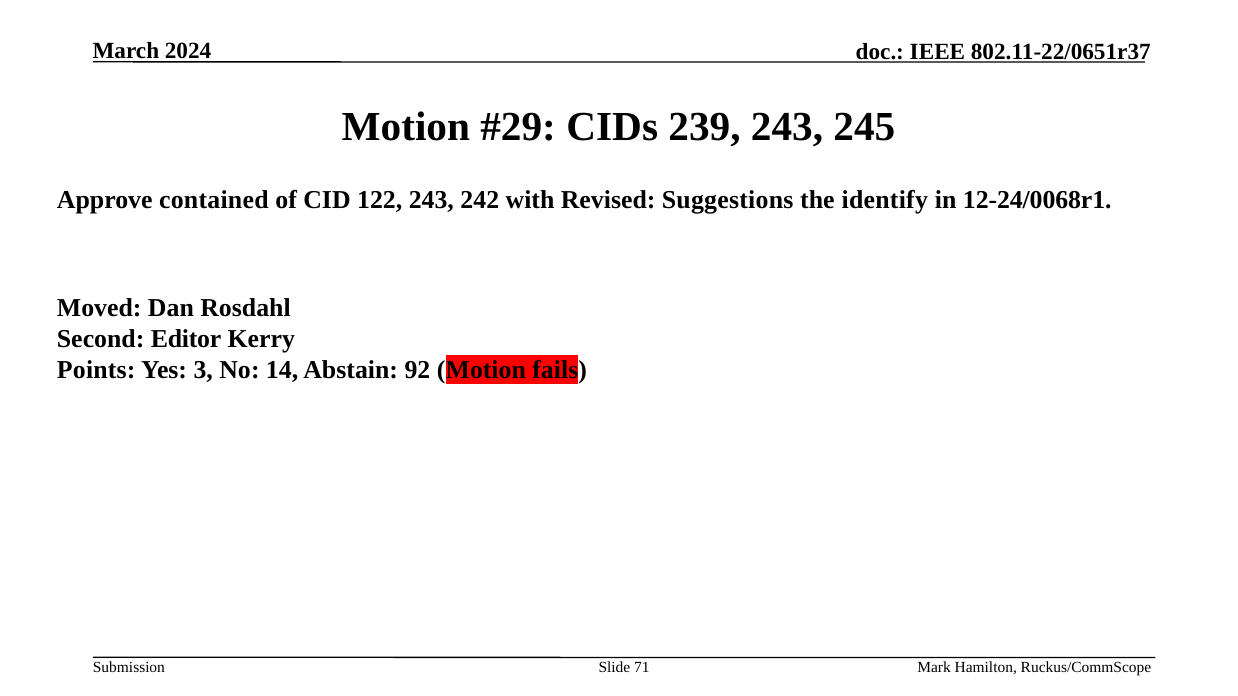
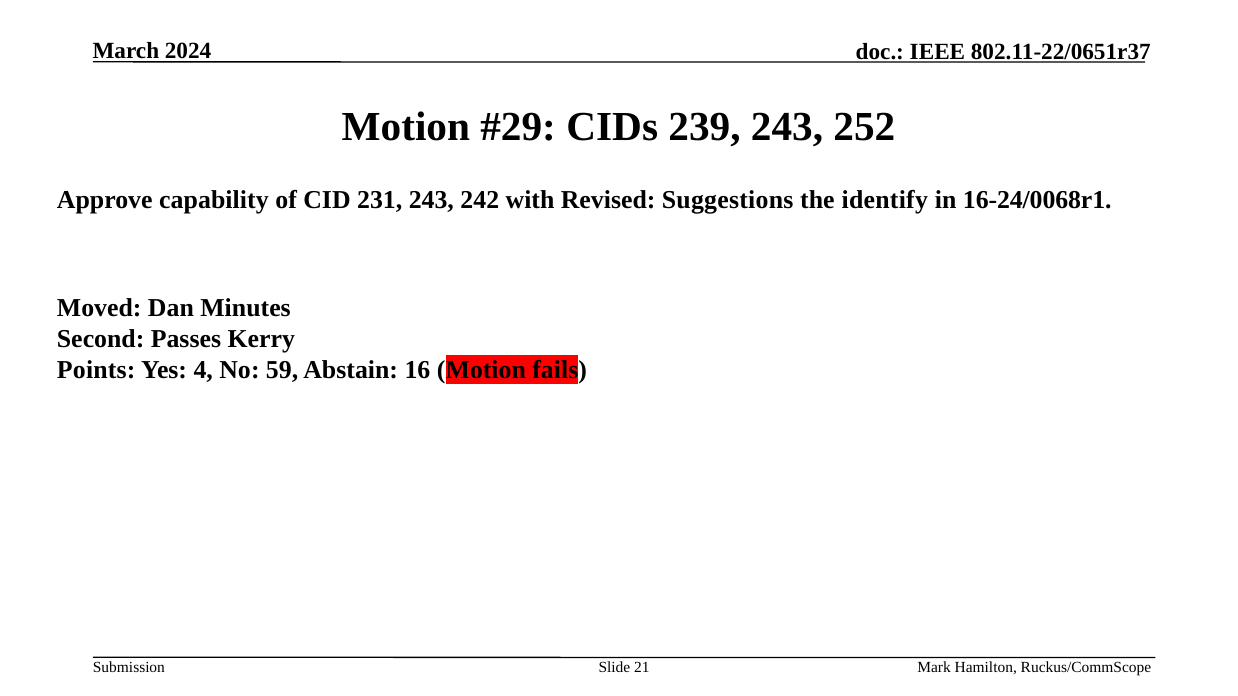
245: 245 -> 252
contained: contained -> capability
122: 122 -> 231
12-24/0068r1: 12-24/0068r1 -> 16-24/0068r1
Rosdahl: Rosdahl -> Minutes
Editor: Editor -> Passes
3: 3 -> 4
14: 14 -> 59
92: 92 -> 16
71: 71 -> 21
